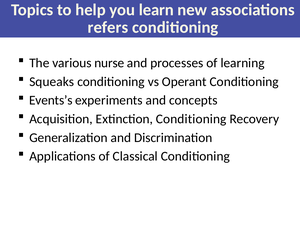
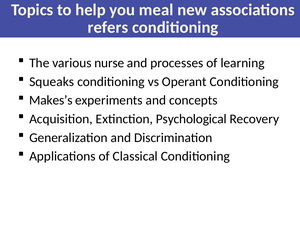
learn: learn -> meal
Events’s: Events’s -> Makes’s
Extinction Conditioning: Conditioning -> Psychological
